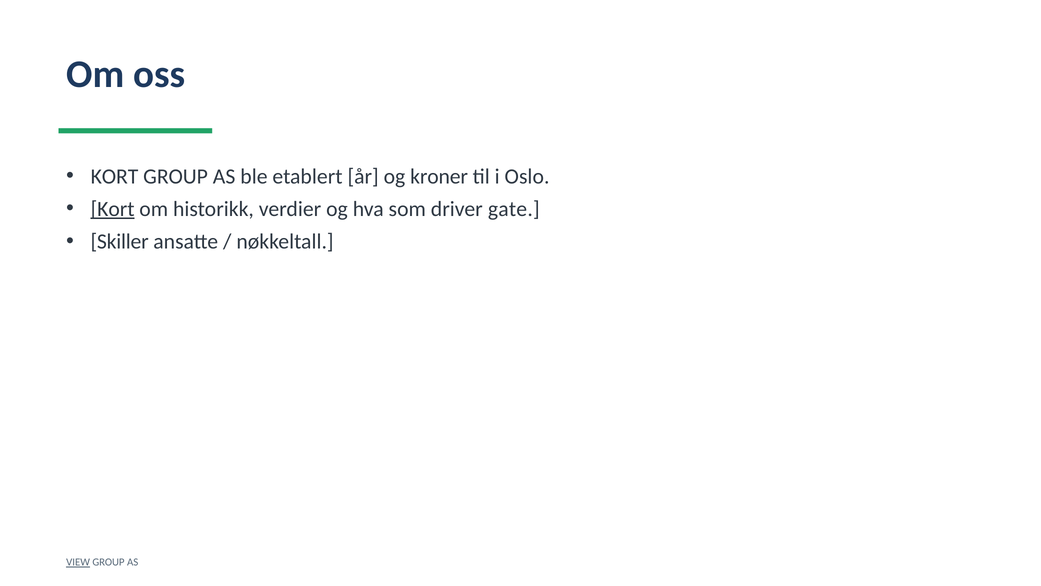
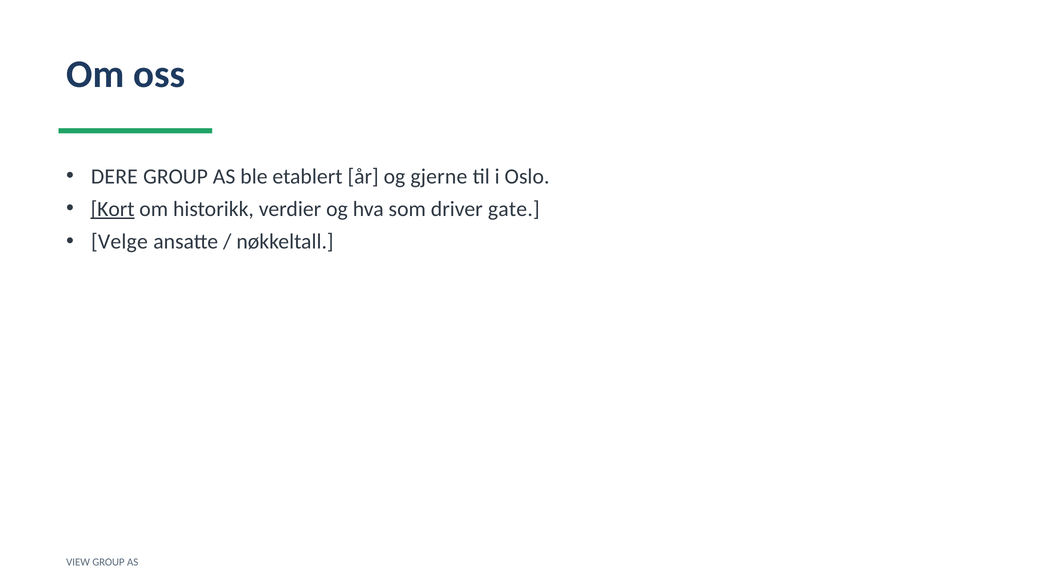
KORT at (115, 176): KORT -> DERE
kroner: kroner -> gjerne
Skiller: Skiller -> Velge
VIEW underline: present -> none
